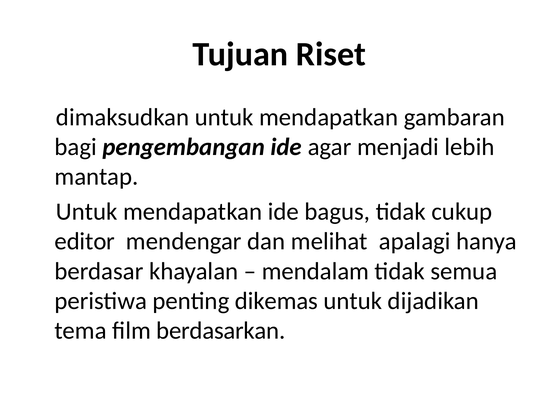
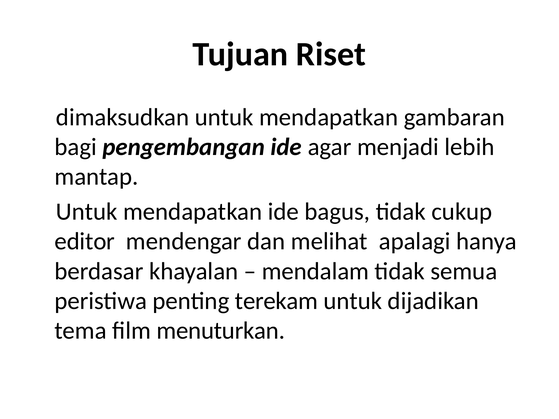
dikemas: dikemas -> terekam
berdasarkan: berdasarkan -> menuturkan
